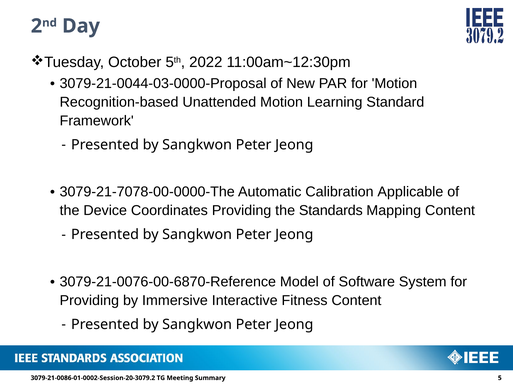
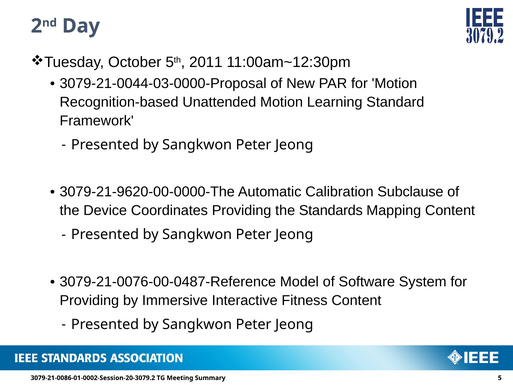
2022: 2022 -> 2011
3079-21-7078-00-0000-The: 3079-21-7078-00-0000-The -> 3079-21-9620-00-0000-The
Applicable: Applicable -> Subclause
3079-21-0076-00-6870-Reference: 3079-21-0076-00-6870-Reference -> 3079-21-0076-00-0487-Reference
